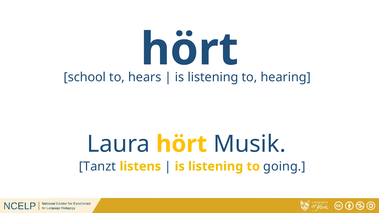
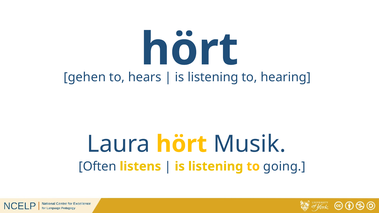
school: school -> gehen
Tanzt: Tanzt -> Often
